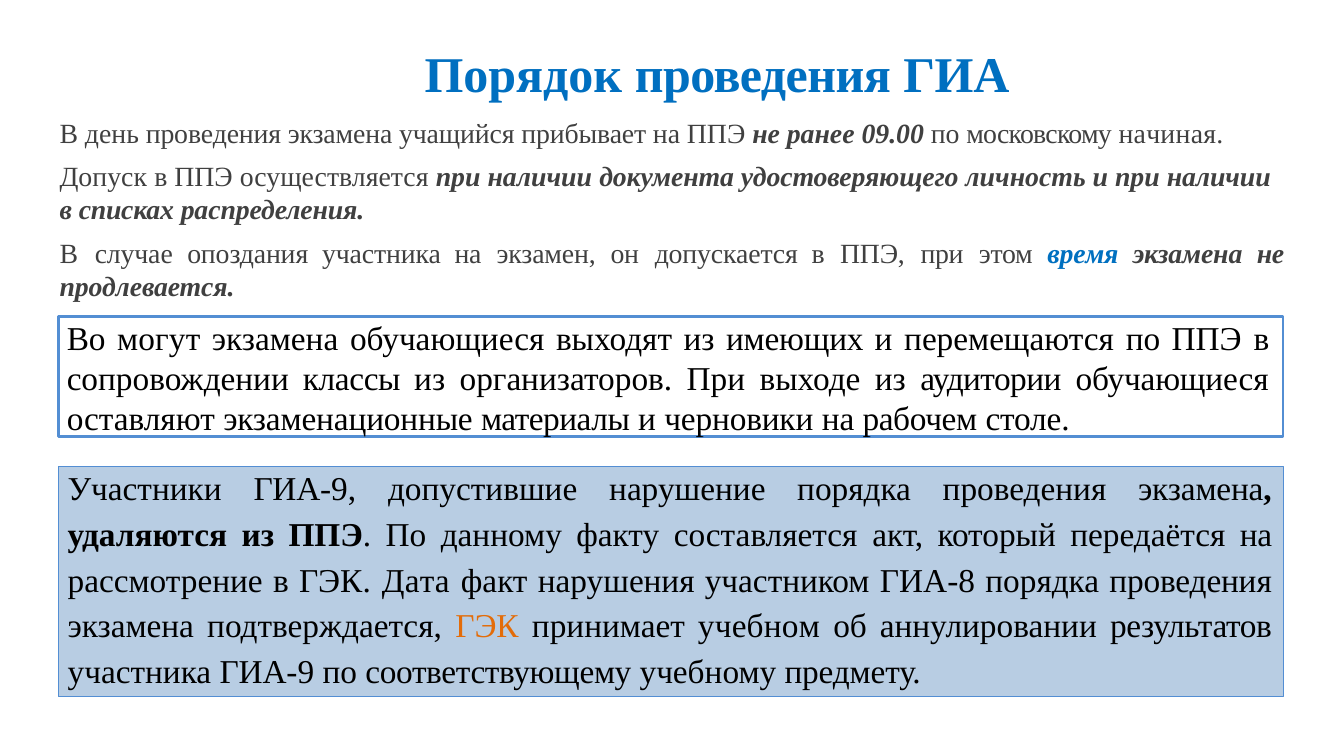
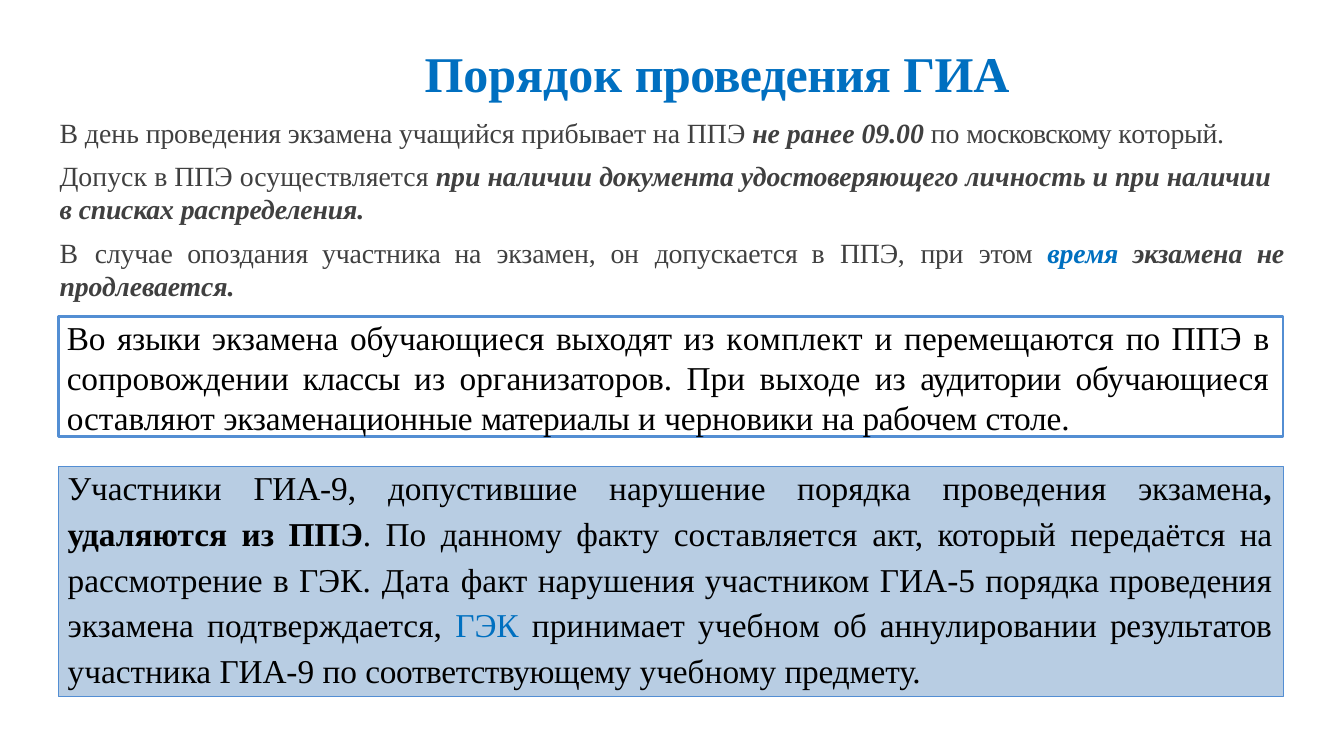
московскому начиная: начиная -> который
могут: могут -> языки
имеющих: имеющих -> комплект
ГИА-8: ГИА-8 -> ГИА-5
ГЭК at (487, 626) colour: orange -> blue
